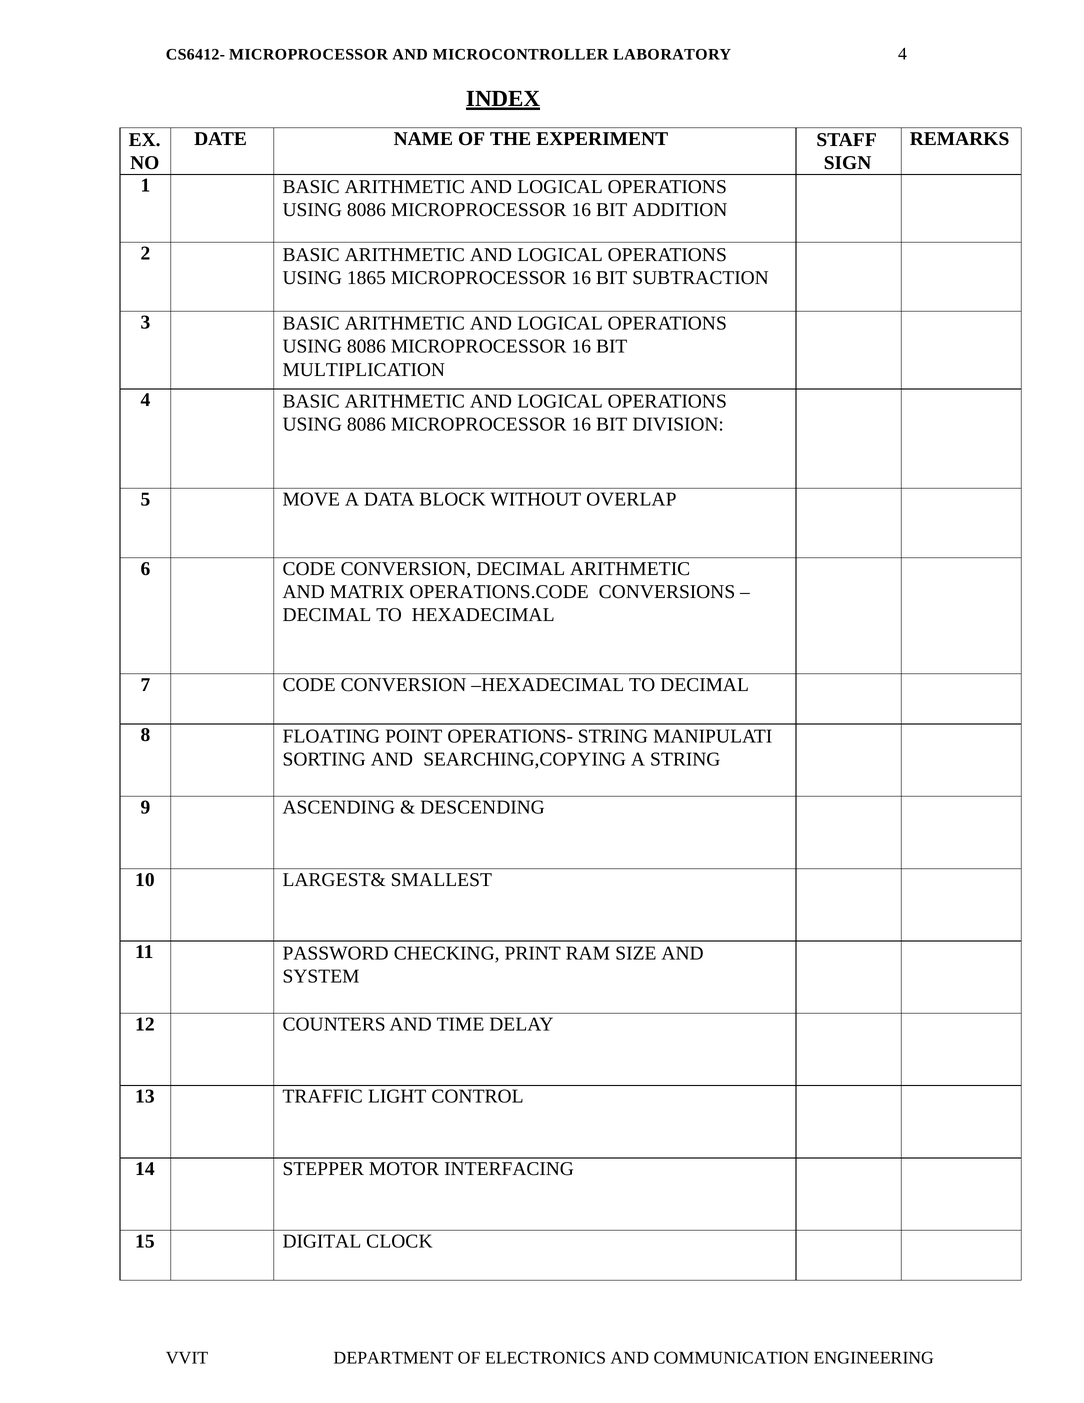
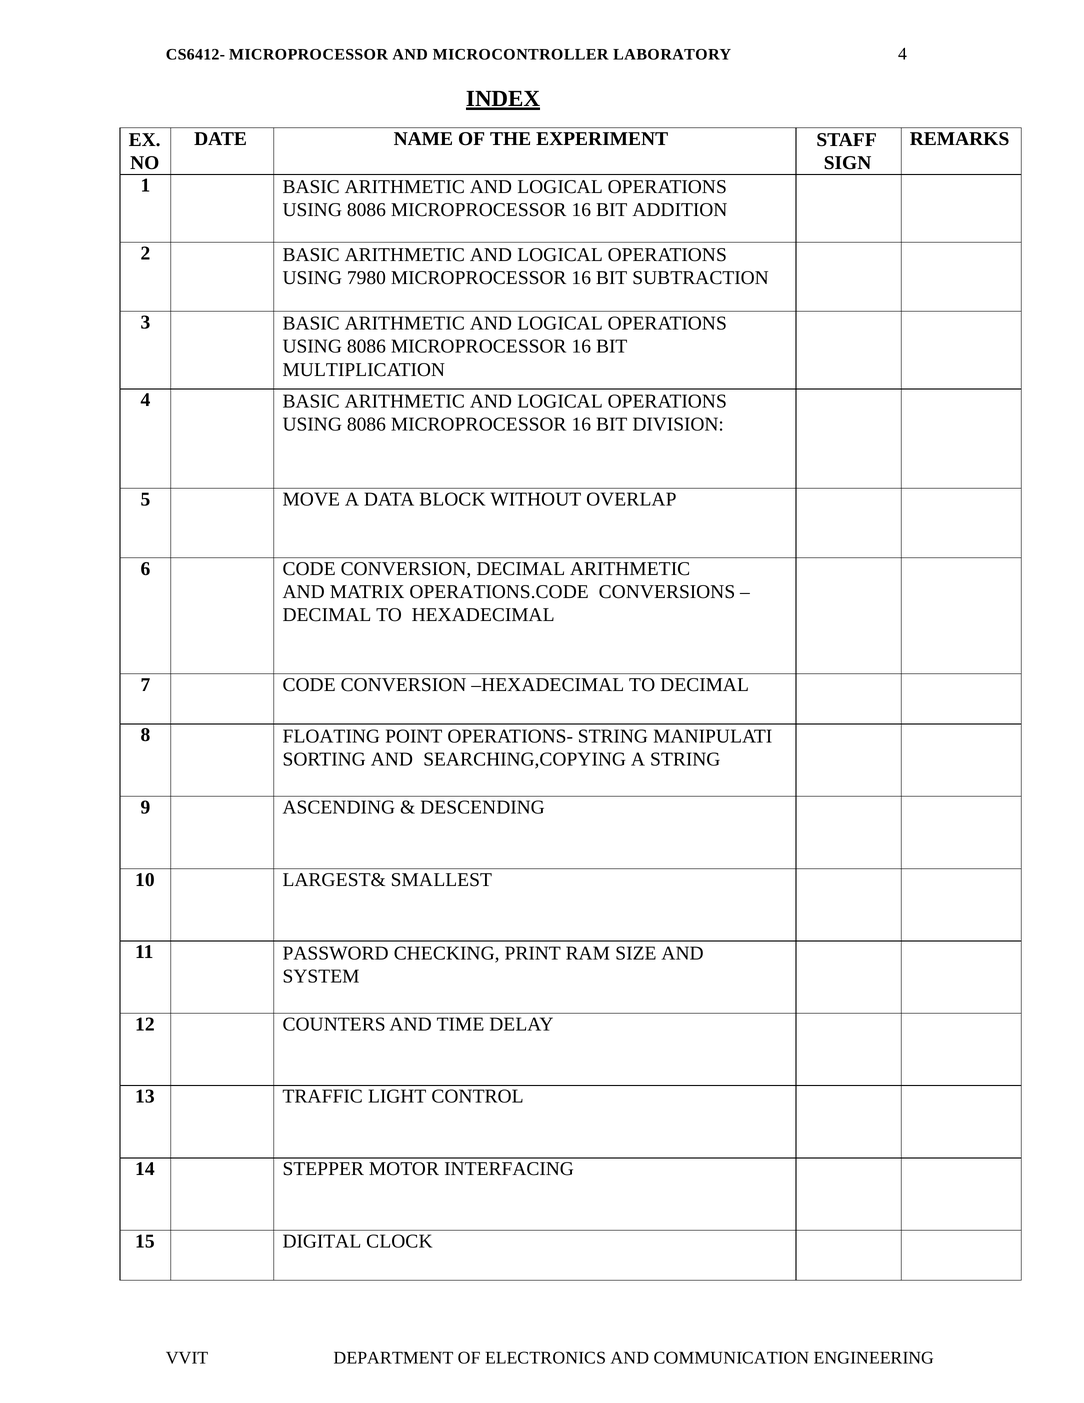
1865: 1865 -> 7980
